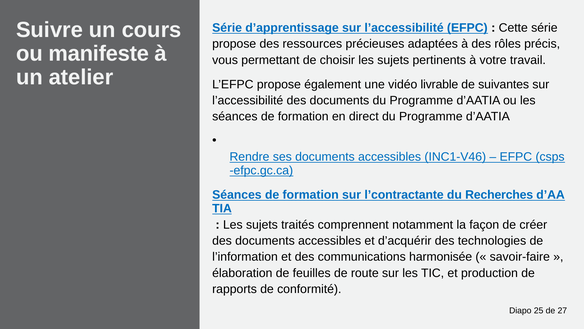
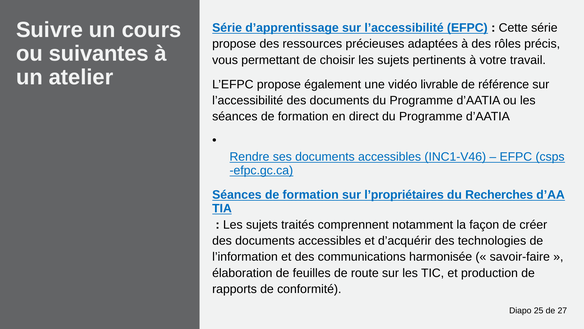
manifeste: manifeste -> suivantes
suivantes: suivantes -> référence
l’contractante: l’contractante -> l’propriétaires
